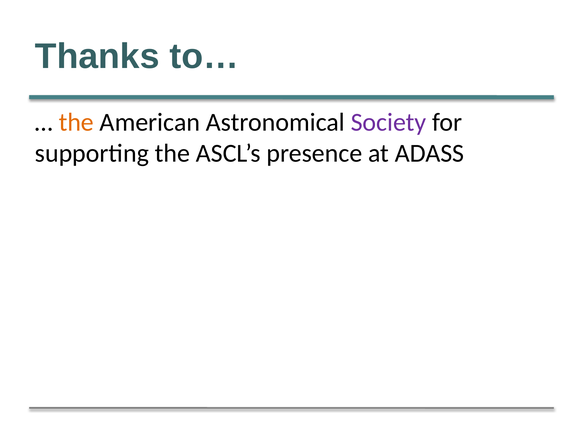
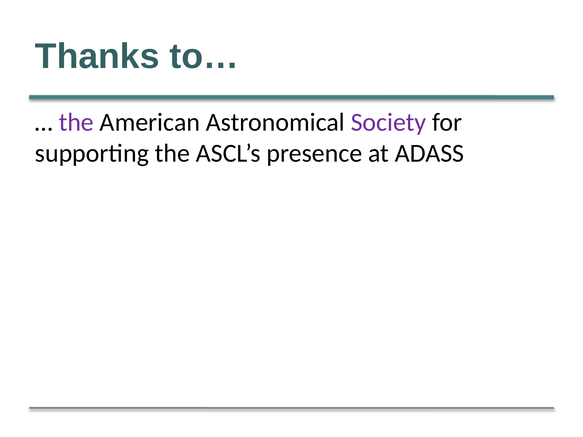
the at (76, 122) colour: orange -> purple
